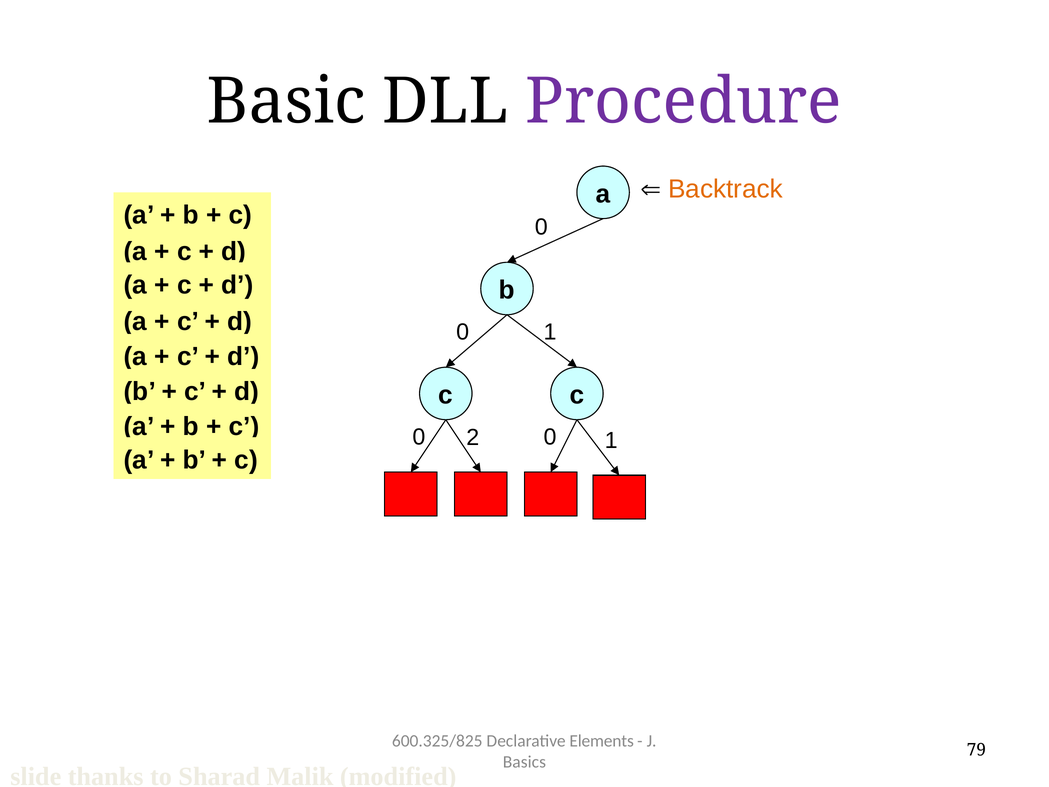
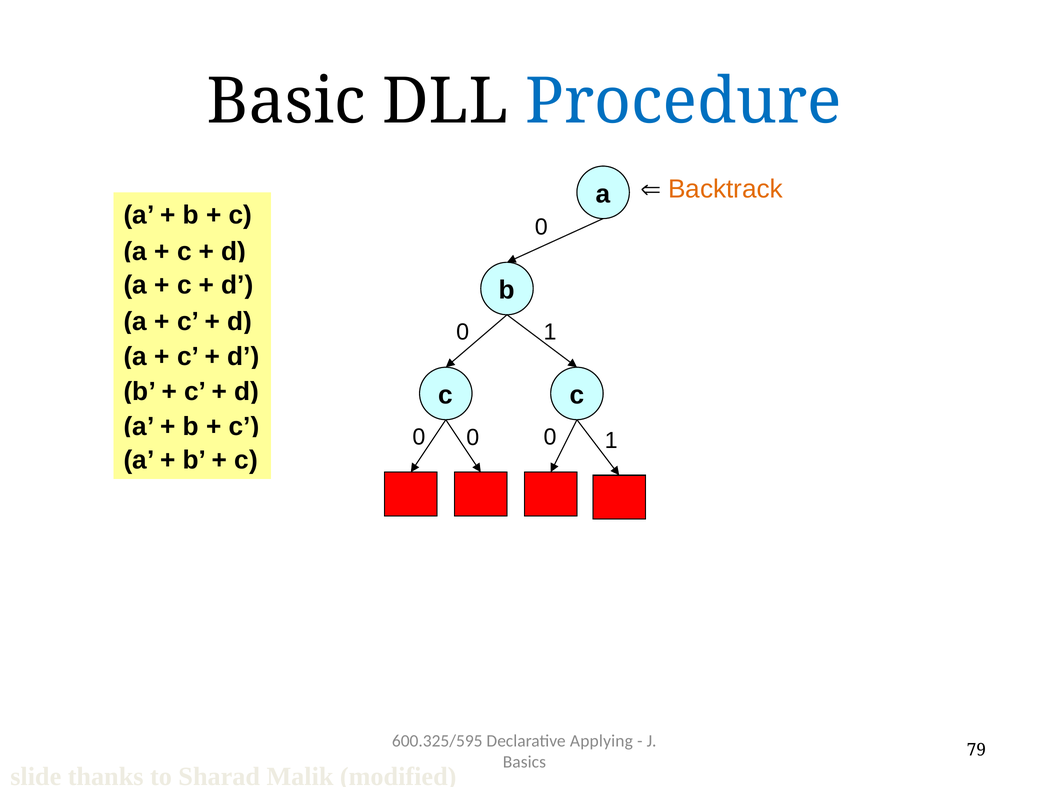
Procedure colour: purple -> blue
0 2: 2 -> 0
600.325/825: 600.325/825 -> 600.325/595
Elements: Elements -> Applying
